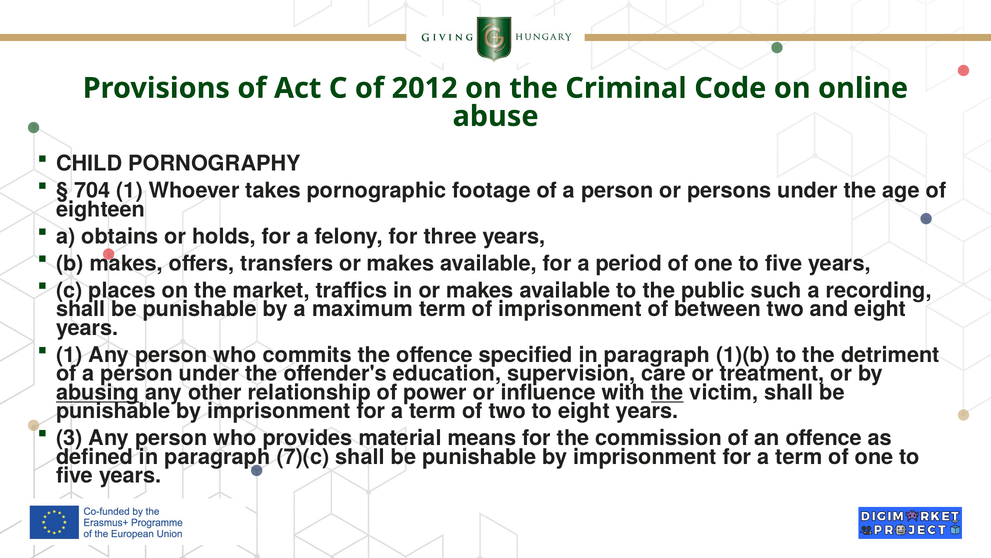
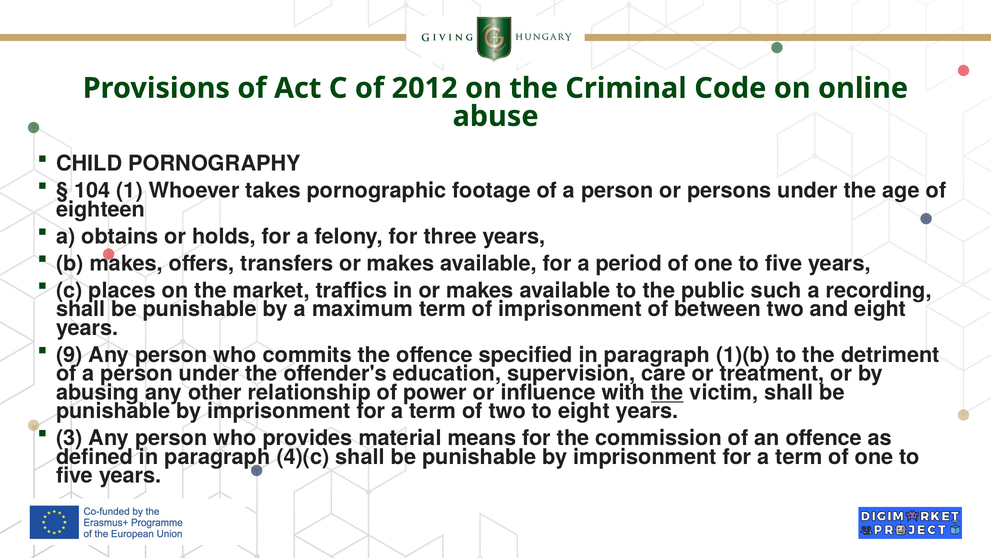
704: 704 -> 104
1 at (69, 355): 1 -> 9
abusing underline: present -> none
7)(c: 7)(c -> 4)(c
